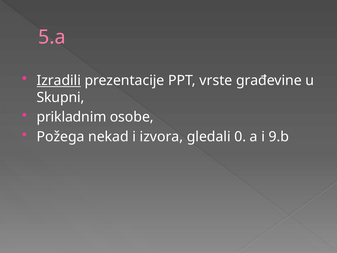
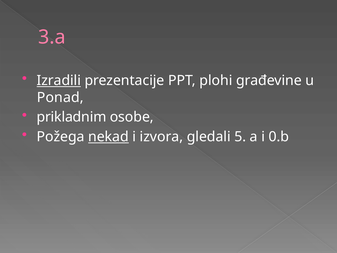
5.a: 5.a -> 3.a
vrste: vrste -> plohi
Skupni: Skupni -> Ponad
nekad underline: none -> present
0: 0 -> 5
9.b: 9.b -> 0.b
